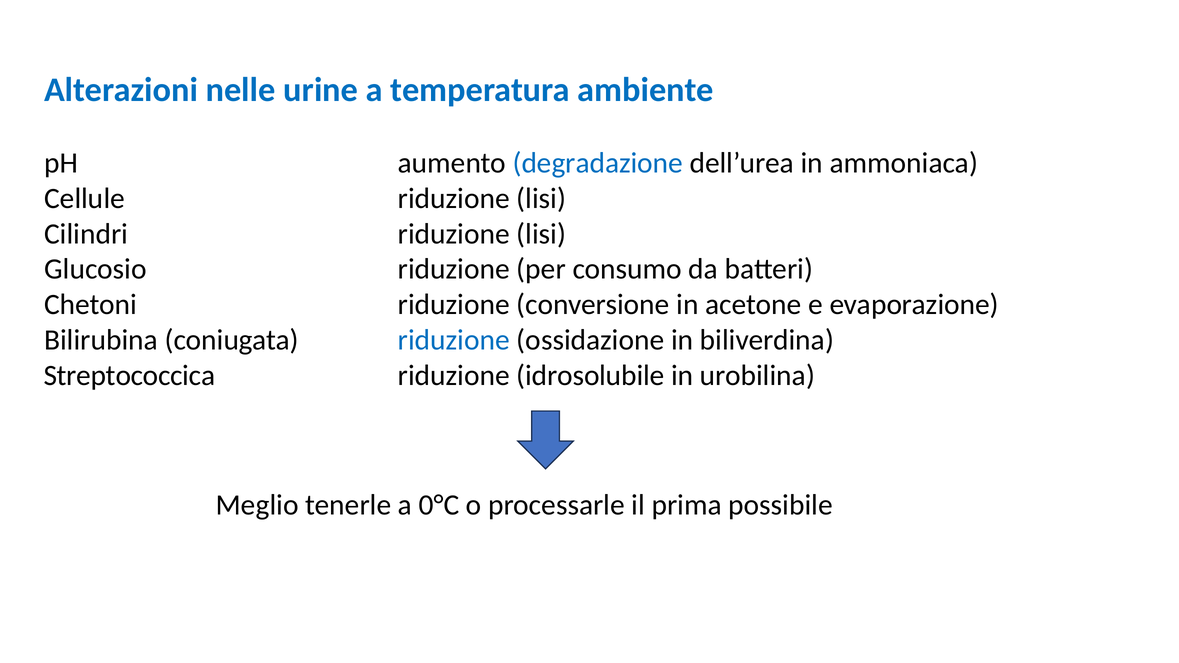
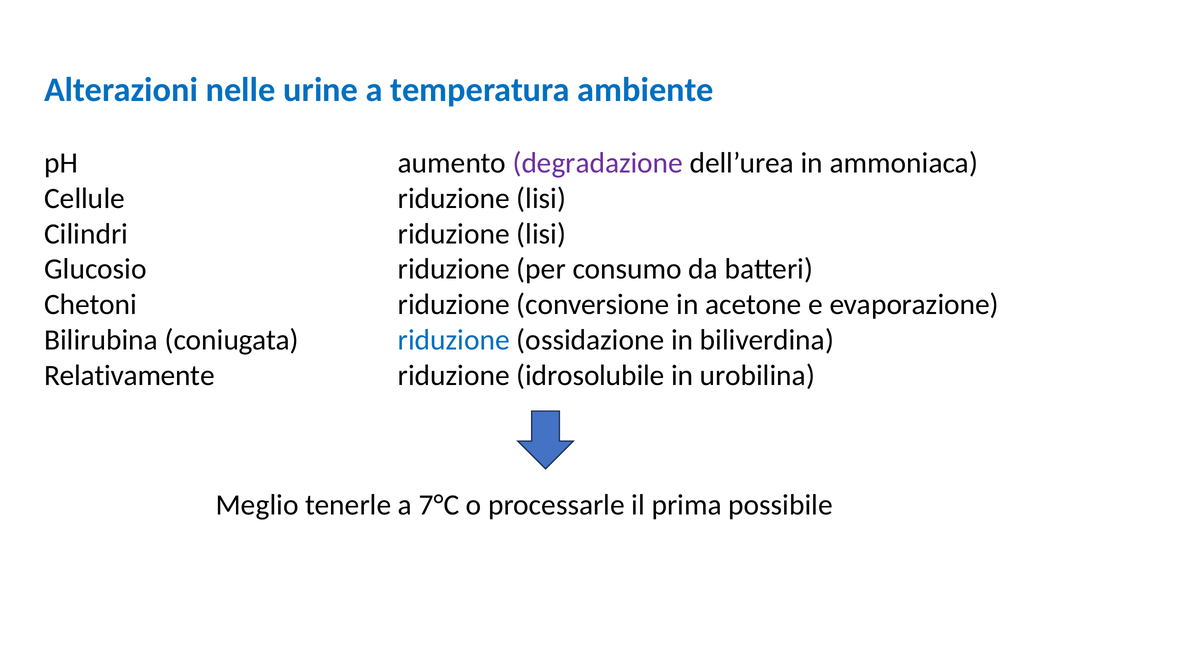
degradazione colour: blue -> purple
Streptococcica: Streptococcica -> Relativamente
0°C: 0°C -> 7°C
